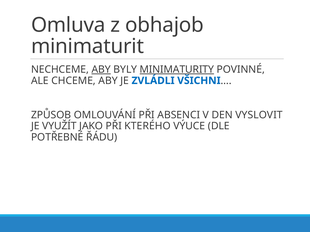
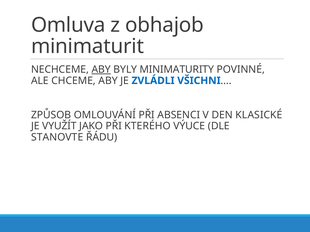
MINIMATURITY underline: present -> none
VYSLOVIT: VYSLOVIT -> KLASICKÉ
POTŘEBNÉ: POTŘEBNÉ -> STANOVTE
